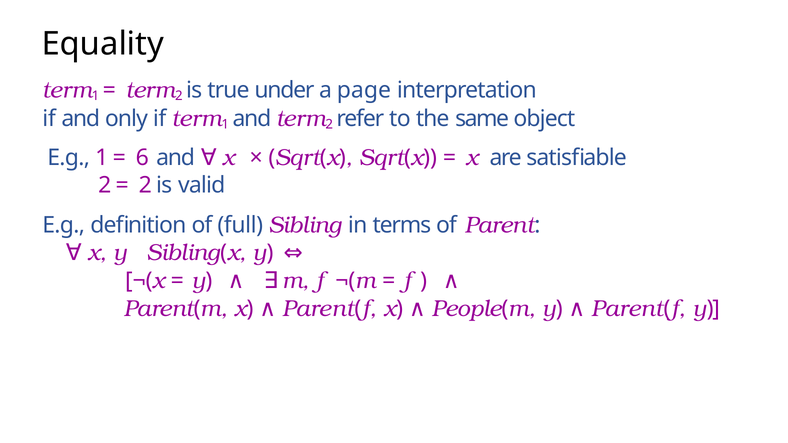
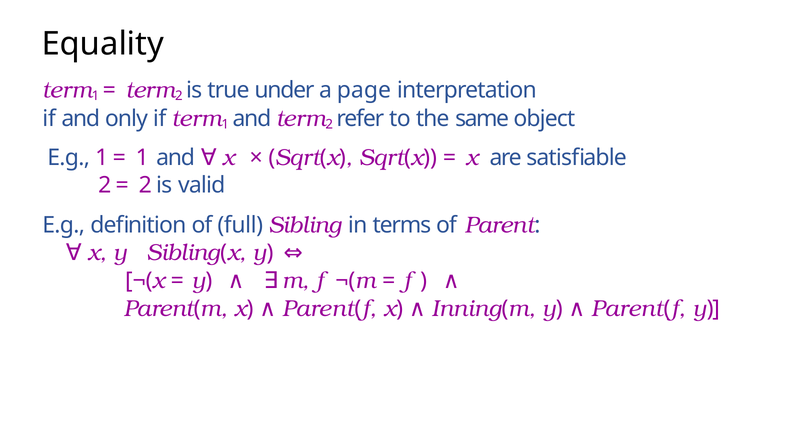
6 at (142, 158): 6 -> 1
People: People -> Inning
